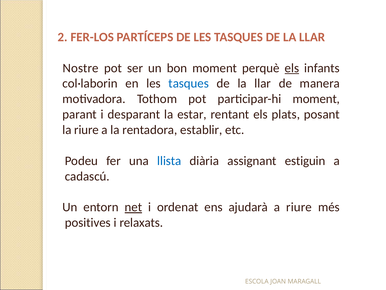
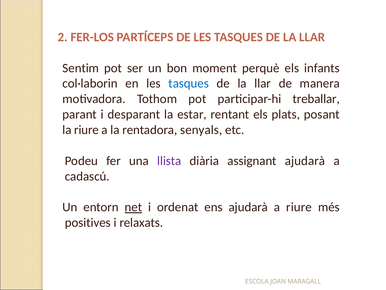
Nostre: Nostre -> Sentim
els at (292, 68) underline: present -> none
participar-hi moment: moment -> treballar
establir: establir -> senyals
llista colour: blue -> purple
assignant estiguin: estiguin -> ajudarà
